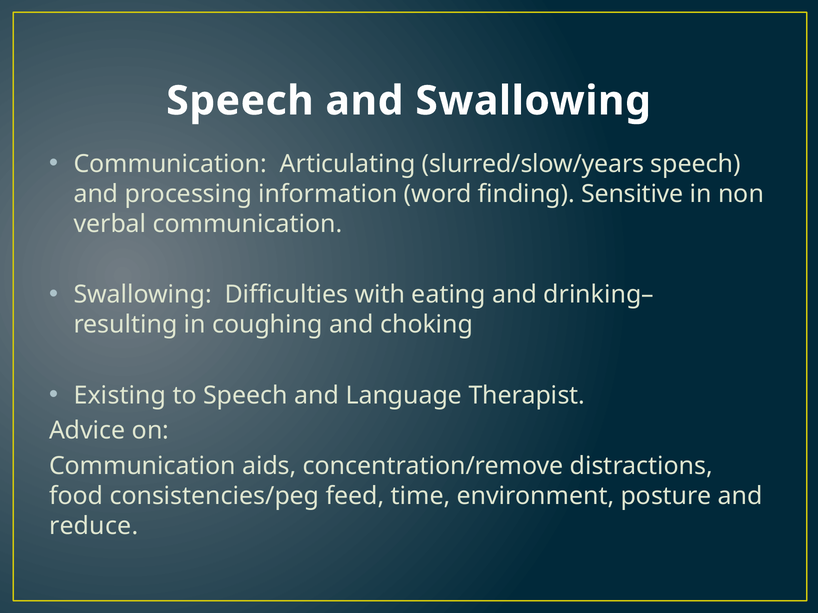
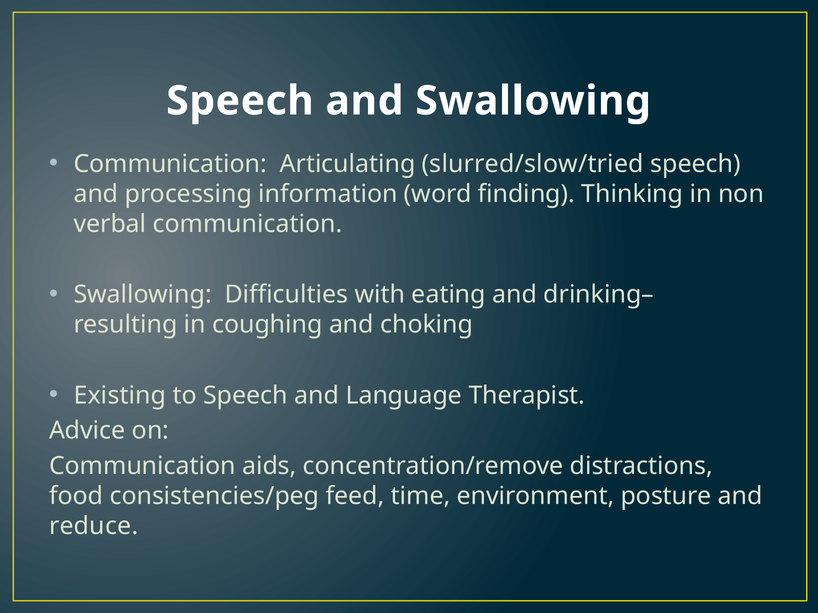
slurred/slow/years: slurred/slow/years -> slurred/slow/tried
Sensitive: Sensitive -> Thinking
